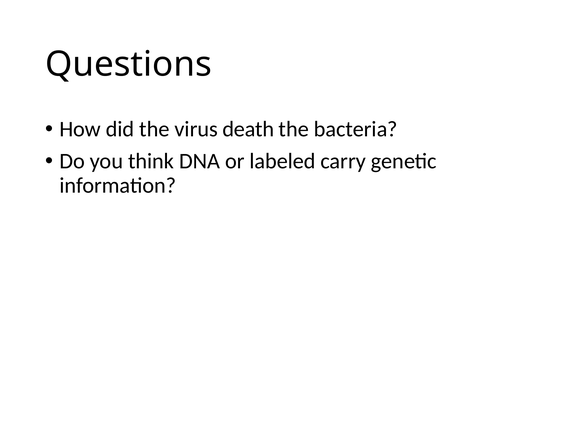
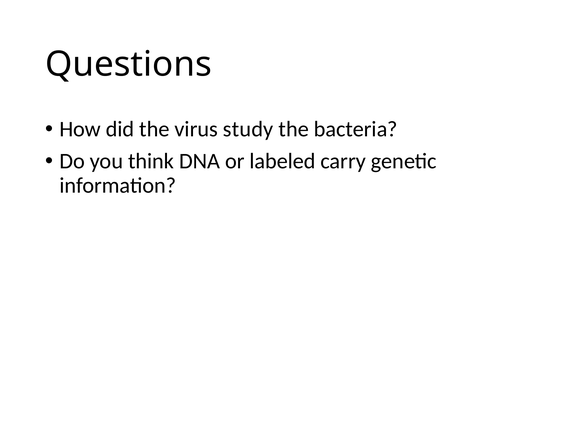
death: death -> study
